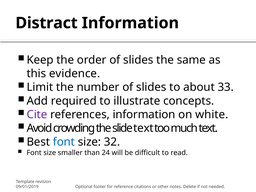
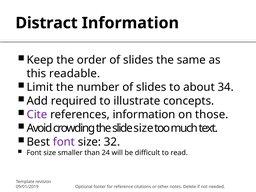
evidence: evidence -> readable
33: 33 -> 34
white: white -> those
slide text: text -> size
font at (64, 142) colour: blue -> purple
